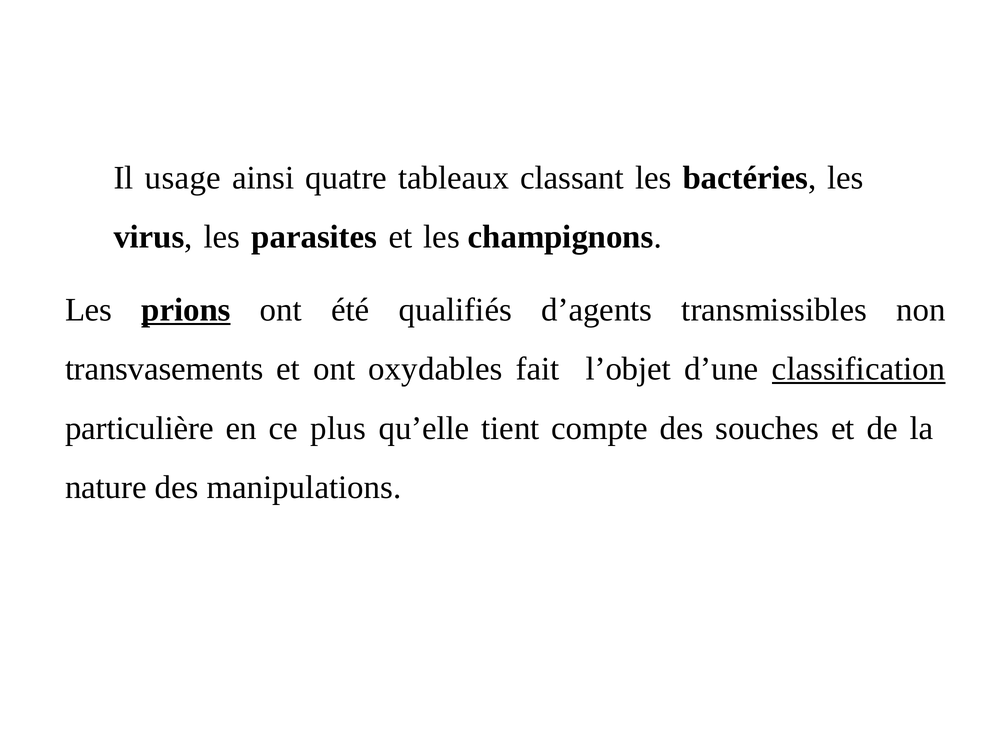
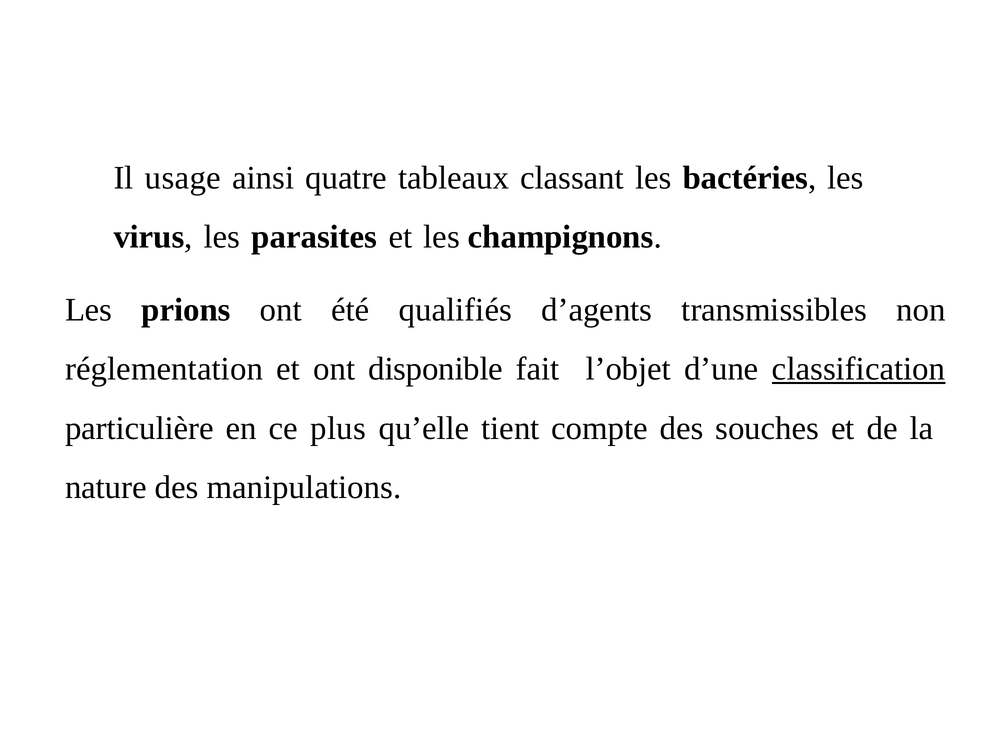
prions underline: present -> none
transvasements: transvasements -> réglementation
oxydables: oxydables -> disponible
